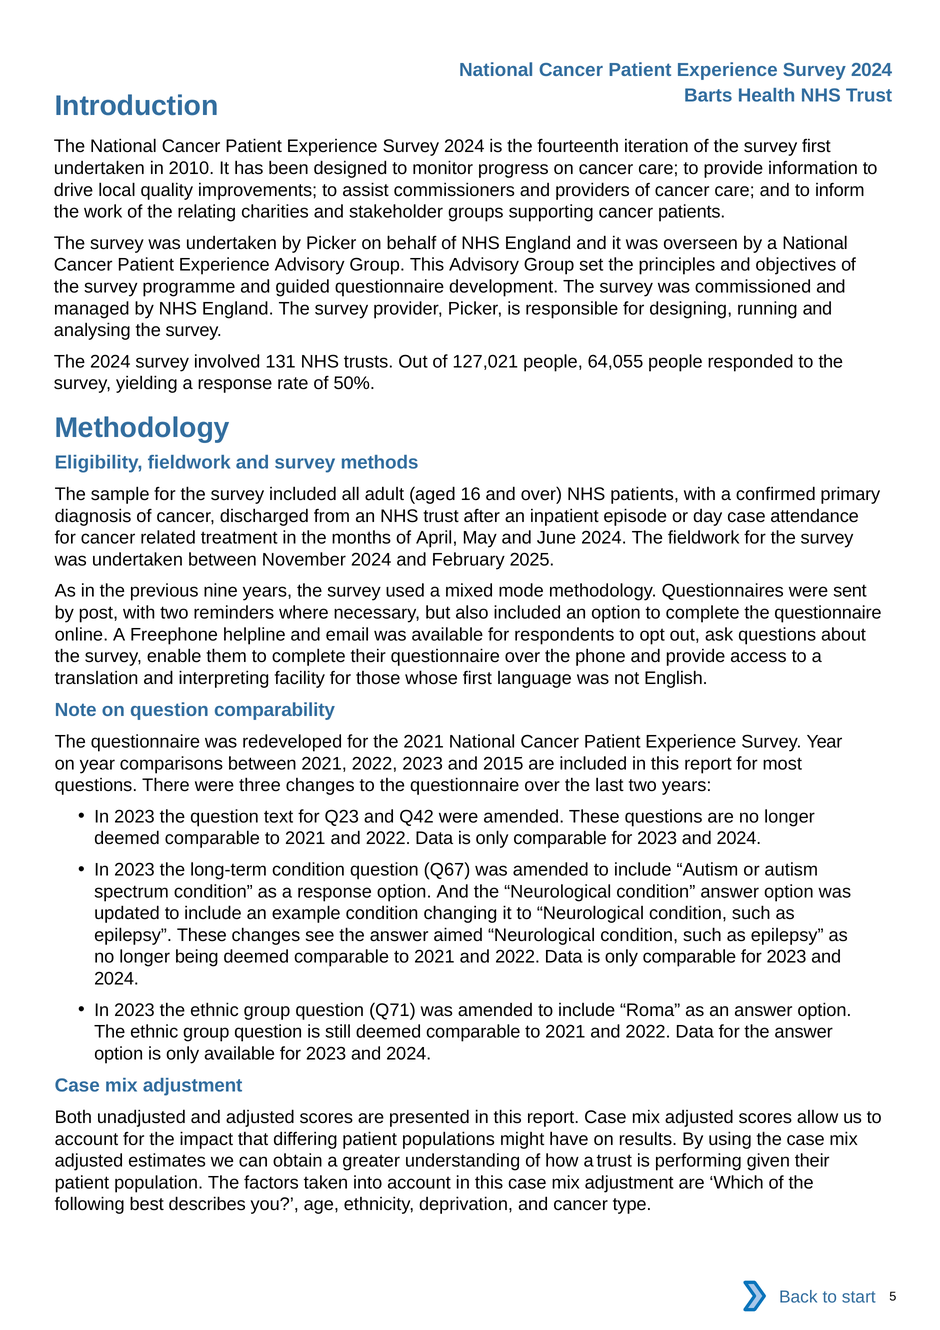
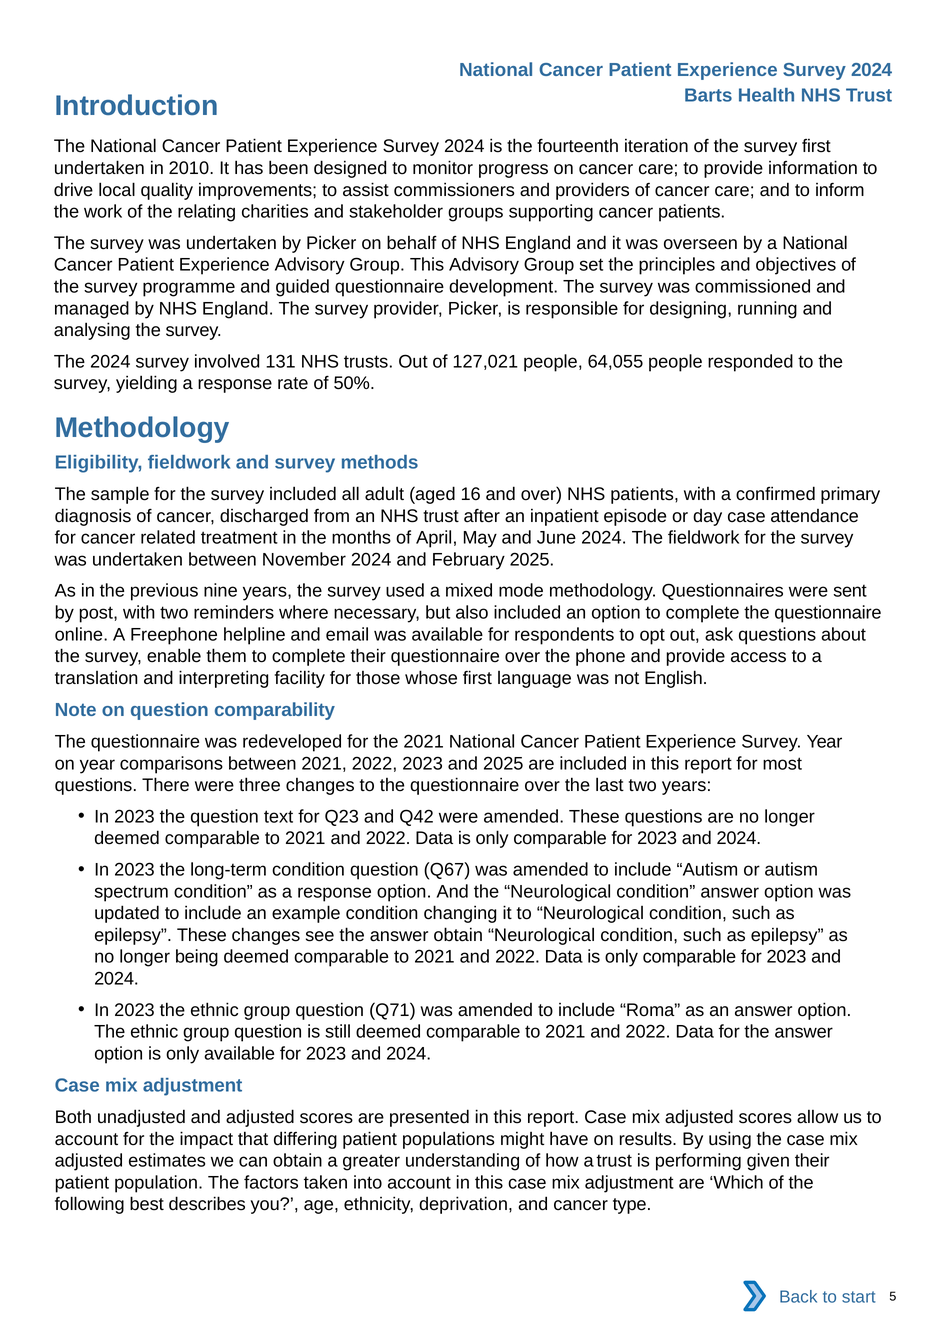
and 2015: 2015 -> 2025
answer aimed: aimed -> obtain
